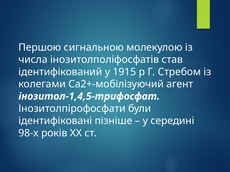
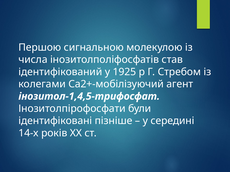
1915: 1915 -> 1925
98-х: 98-х -> 14-х
